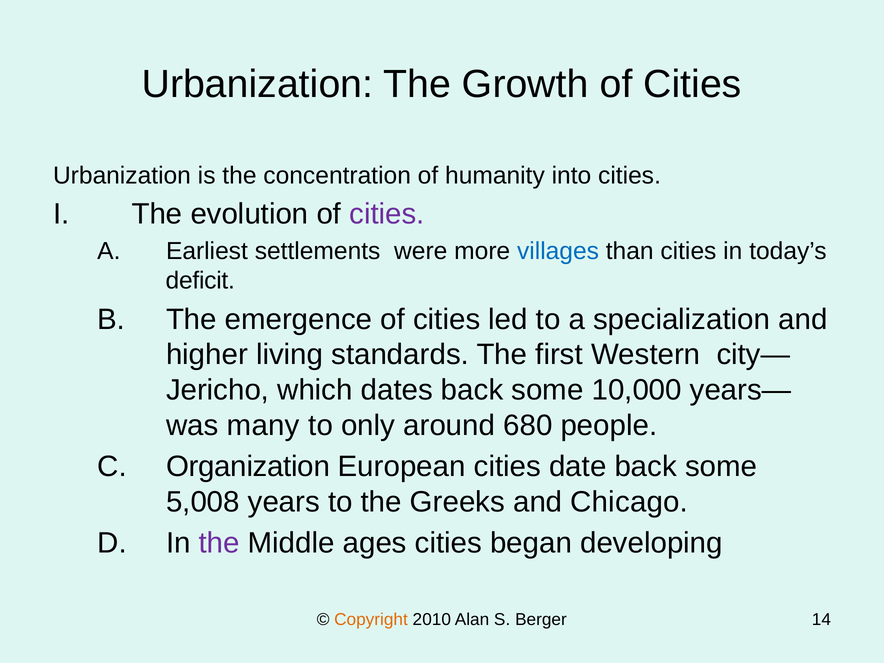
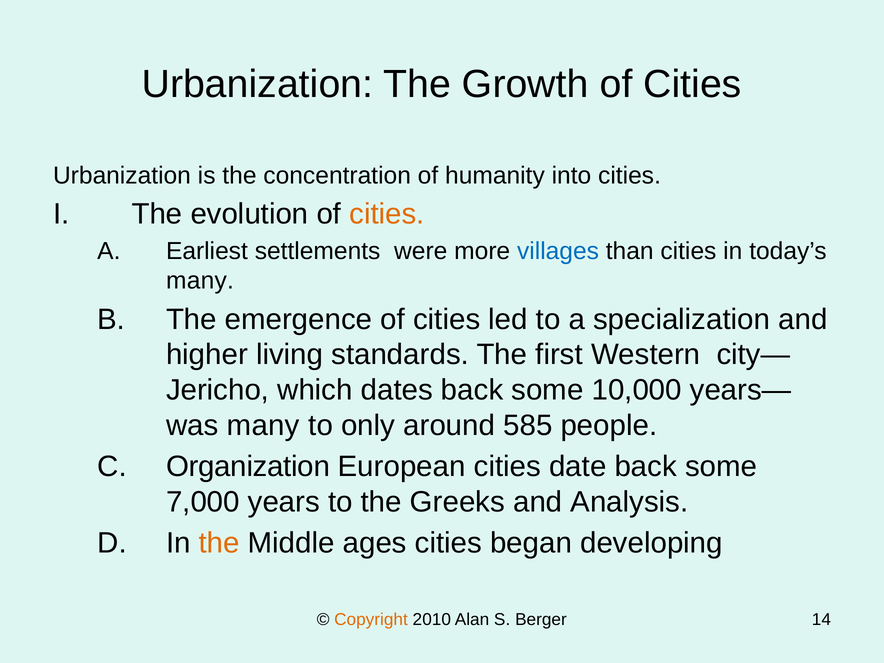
cities at (387, 214) colour: purple -> orange
deficit at (200, 281): deficit -> many
680: 680 -> 585
5,008: 5,008 -> 7,000
Chicago: Chicago -> Analysis
the at (219, 543) colour: purple -> orange
